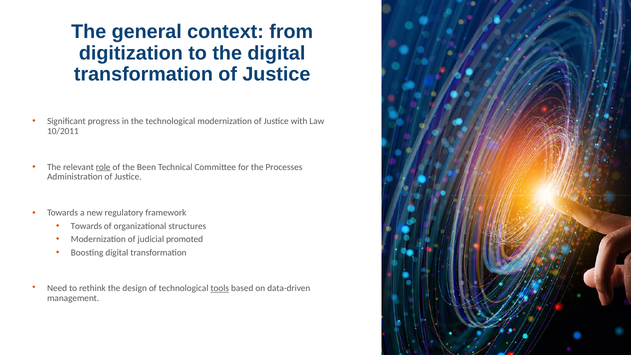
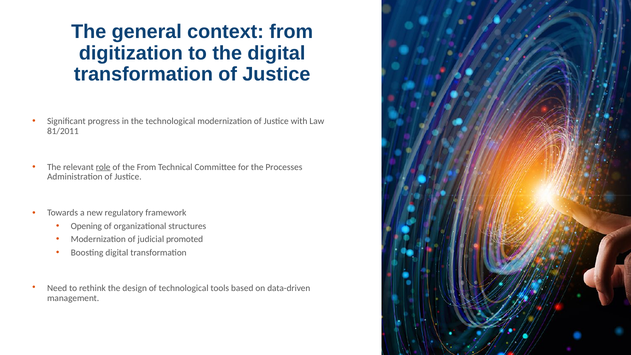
10/2011: 10/2011 -> 81/2011
the Been: Been -> From
Towards at (86, 226): Towards -> Opening
tools underline: present -> none
